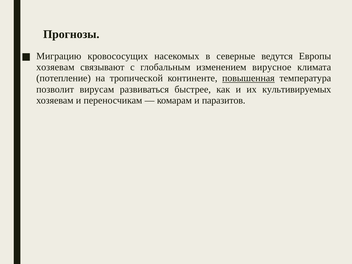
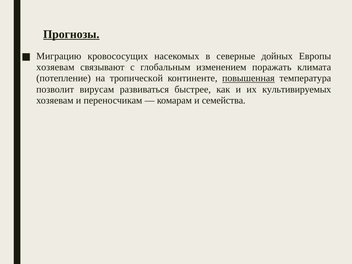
Прогнозы underline: none -> present
ведутся: ведутся -> дойных
вирусное: вирусное -> поражать
паразитов: паразитов -> семейства
